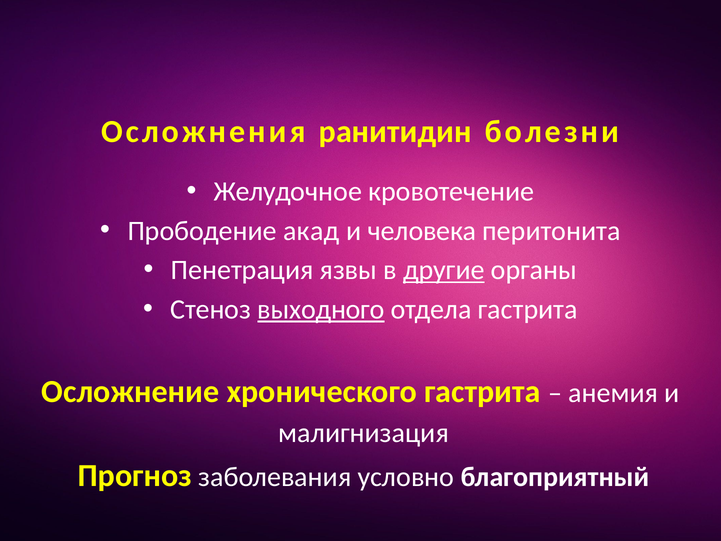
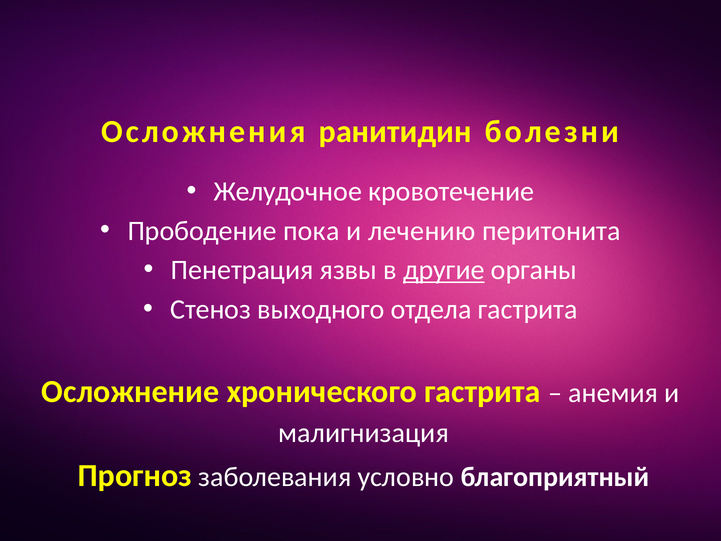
акад: акад -> пока
человека: человека -> лечению
выходного underline: present -> none
